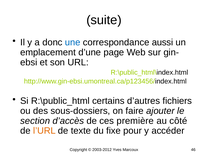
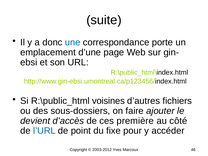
aussi: aussi -> porte
certains: certains -> voisines
section: section -> devient
l’URL colour: orange -> blue
texte: texte -> point
